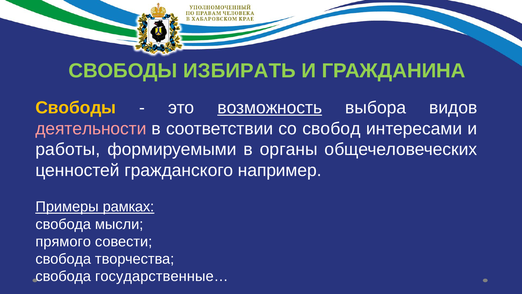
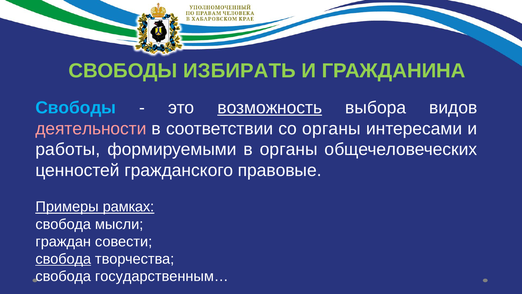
Свободы at (76, 108) colour: yellow -> light blue
со свобод: свобод -> органы
например: например -> правовые
прямого: прямого -> граждан
свобода at (63, 259) underline: none -> present
государственные…: государственные… -> государственным…
